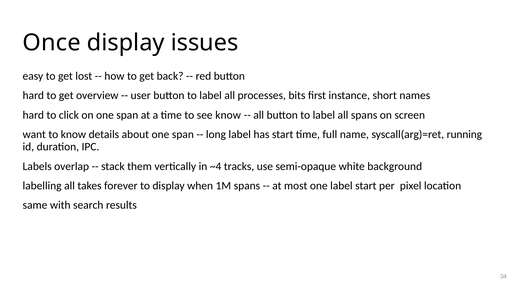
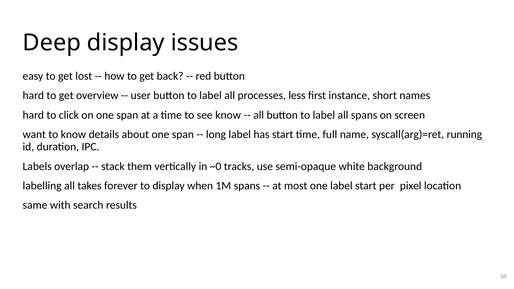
Once: Once -> Deep
bits: bits -> less
~4: ~4 -> ~0
